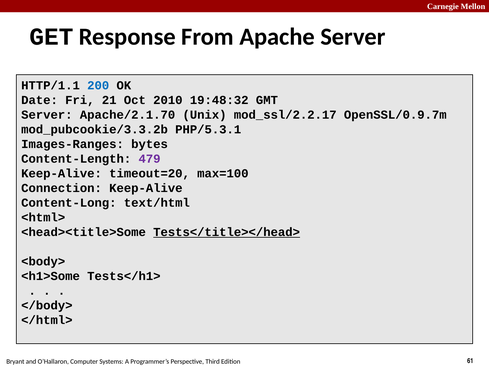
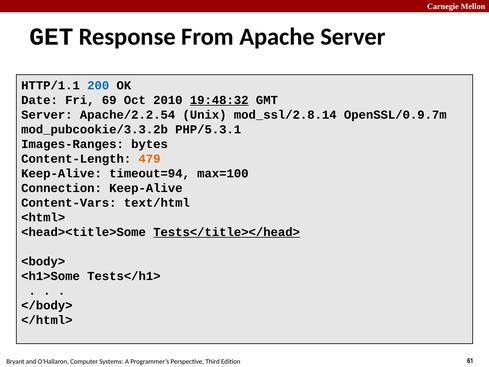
21: 21 -> 69
19:48:32 underline: none -> present
Apache/2.1.70: Apache/2.1.70 -> Apache/2.2.54
mod_ssl/2.2.17: mod_ssl/2.2.17 -> mod_ssl/2.8.14
479 colour: purple -> orange
timeout=20: timeout=20 -> timeout=94
Content-Long: Content-Long -> Content-Vars
